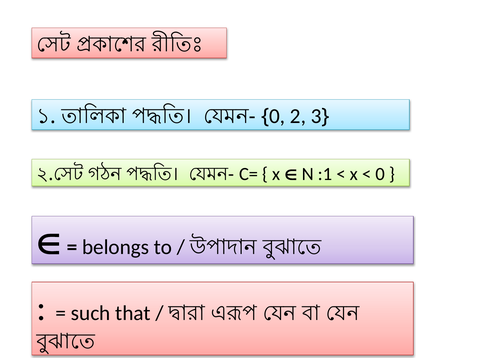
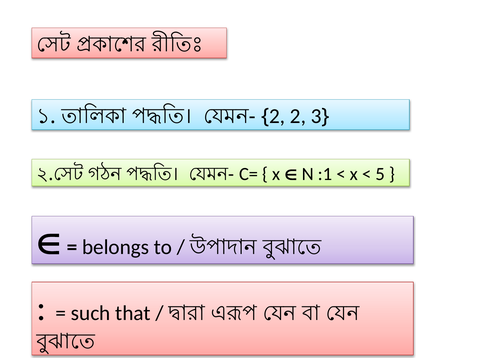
0 at (277, 116): 0 -> 2
0 at (380, 174): 0 -> 5
